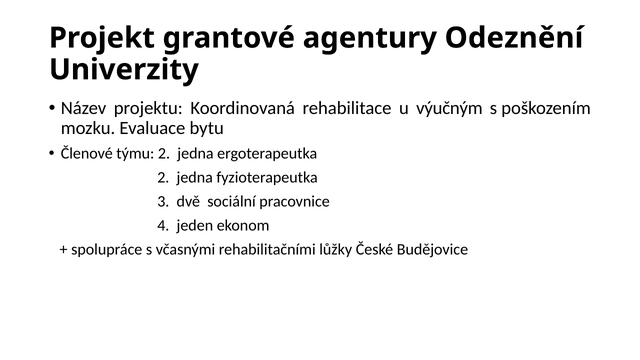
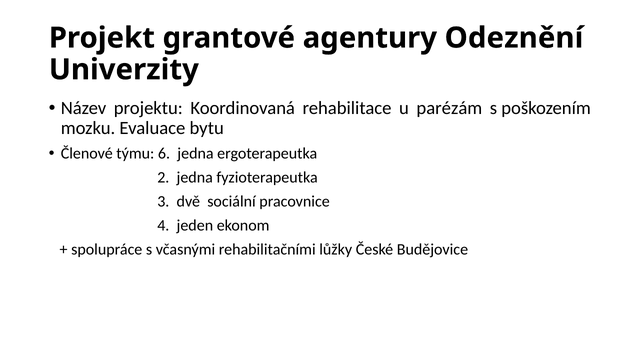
výučným: výučným -> parézám
týmu 2: 2 -> 6
